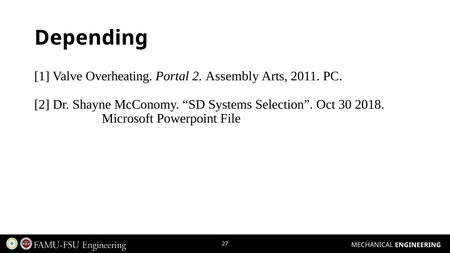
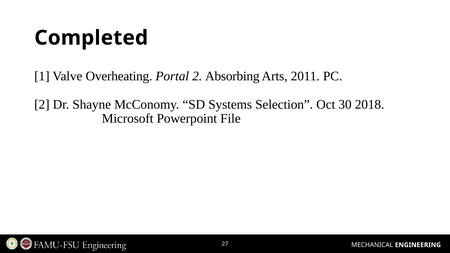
Depending: Depending -> Completed
Assembly: Assembly -> Absorbing
